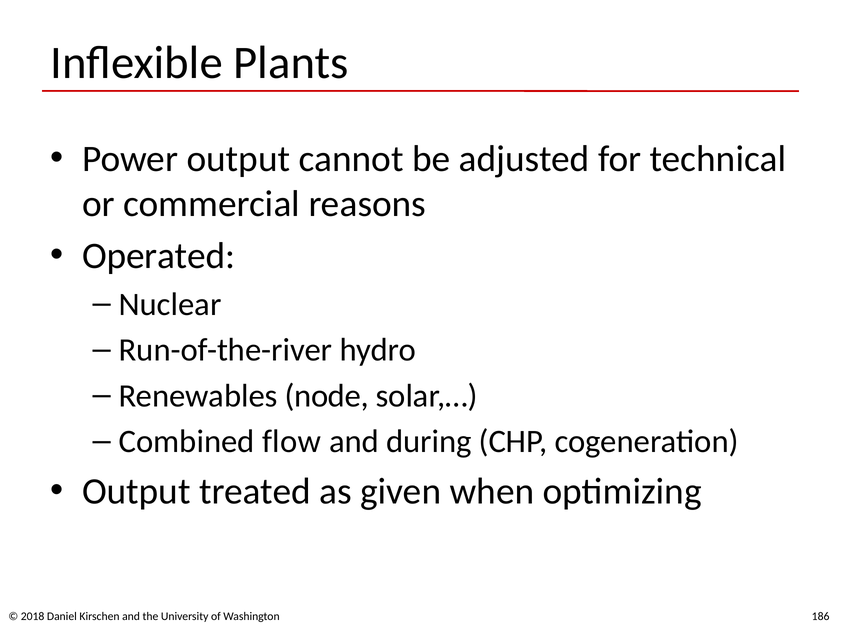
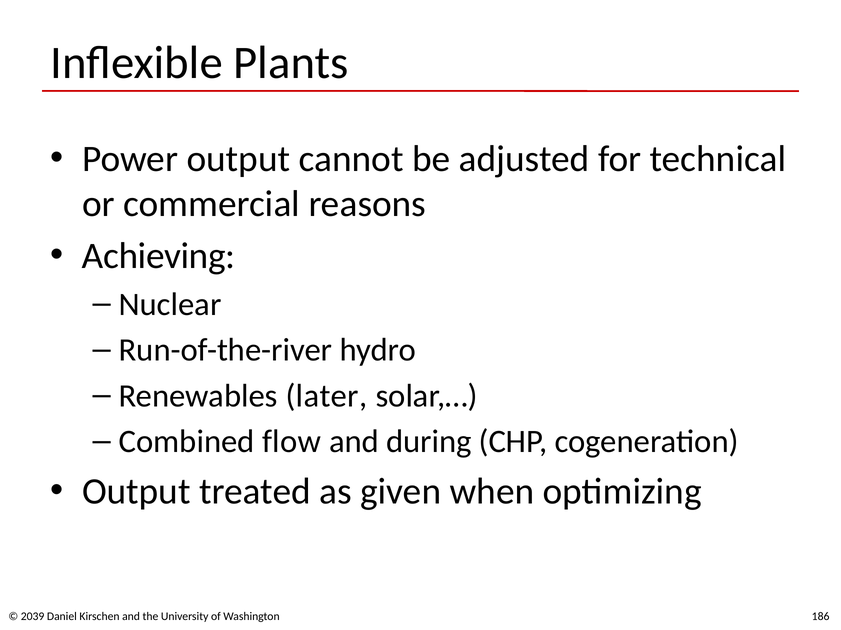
Operated: Operated -> Achieving
node: node -> later
2018: 2018 -> 2039
